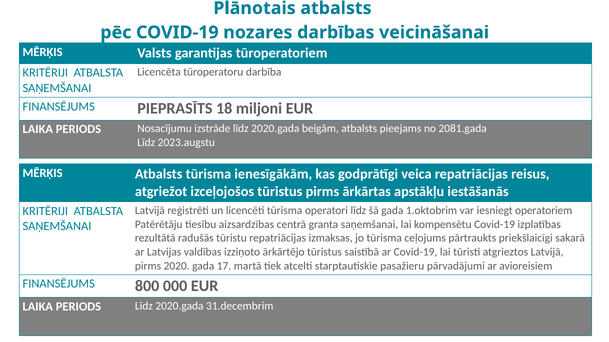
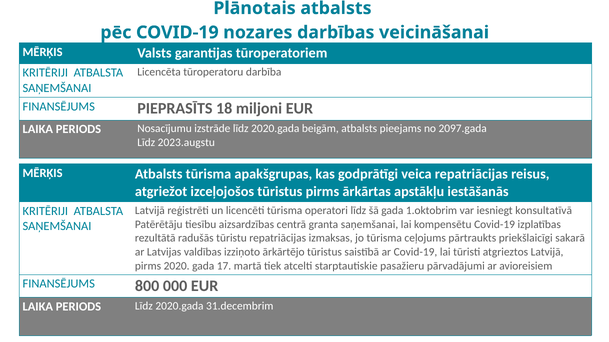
2081.gada: 2081.gada -> 2097.gada
ienesīgākām: ienesīgākām -> apakšgrupas
operatoriem: operatoriem -> konsultatīvā
